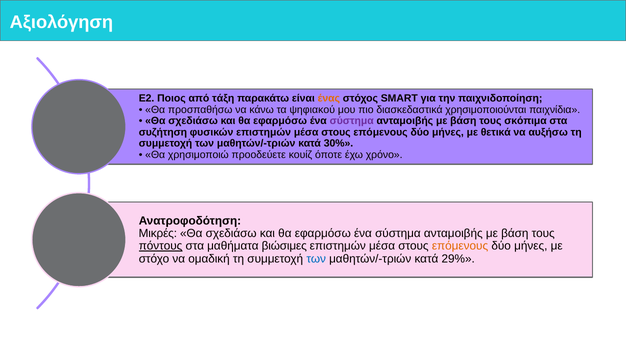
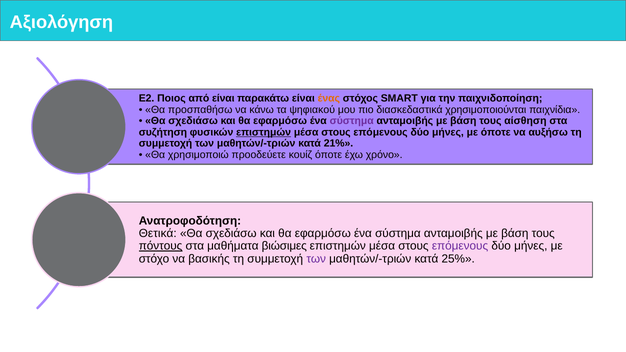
από τάξη: τάξη -> είναι
σκόπιμα: σκόπιμα -> αίσθηση
επιστημών at (264, 132) underline: none -> present
με θετικά: θετικά -> όποτε
30%: 30% -> 21%
Μικρές: Μικρές -> Θετικά
επόμενους at (460, 246) colour: orange -> purple
ομαδική: ομαδική -> βασικής
των at (316, 259) colour: blue -> purple
29%: 29% -> 25%
